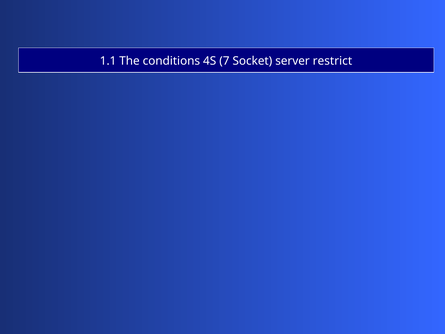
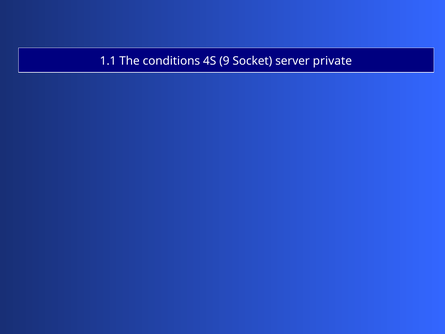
7: 7 -> 9
restrict: restrict -> private
